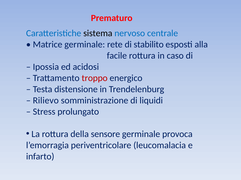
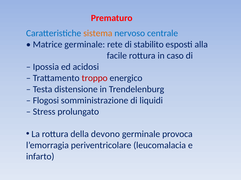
sistema colour: black -> orange
Rilievo: Rilievo -> Flogosi
sensore: sensore -> devono
